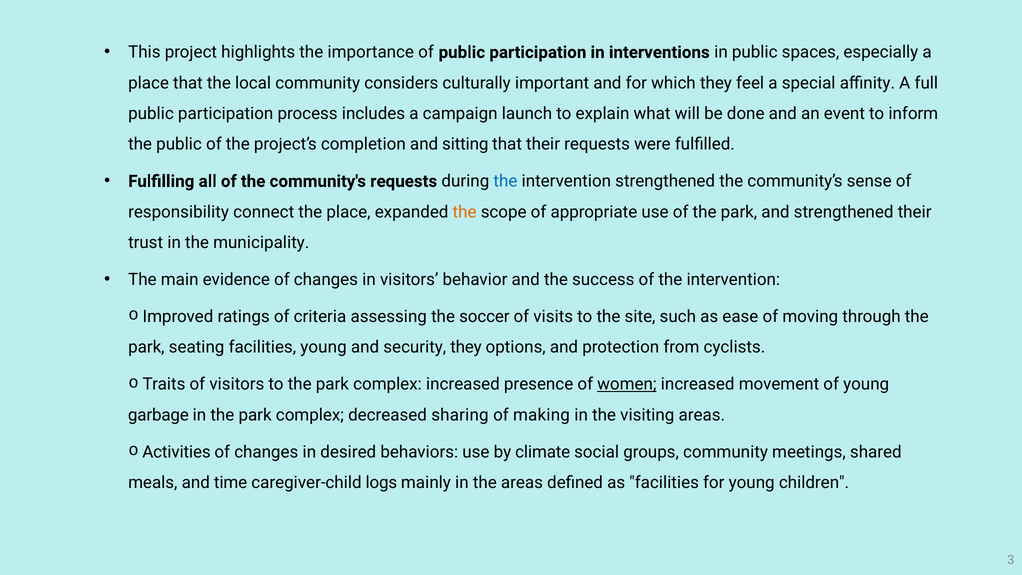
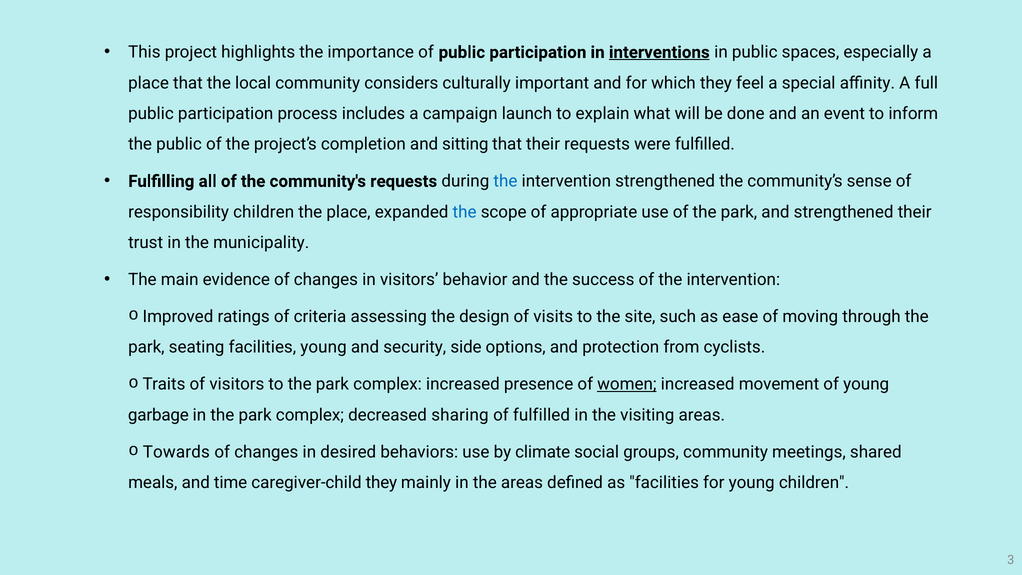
interventions underline: none -> present
responsibility connect: connect -> children
the at (465, 212) colour: orange -> blue
soccer: soccer -> design
security they: they -> side
of making: making -> fulfilled
Activities: Activities -> Towards
caregiver-child logs: logs -> they
